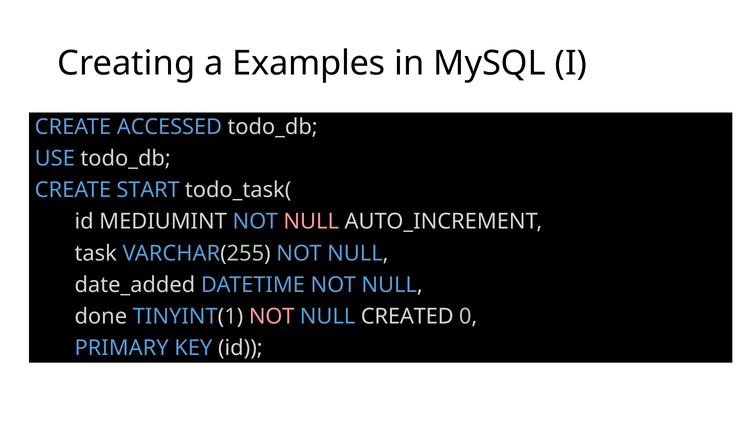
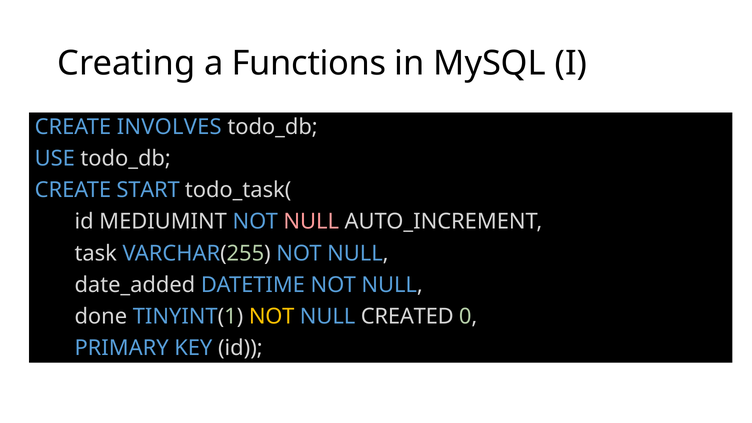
Examples: Examples -> Functions
ACCESSED: ACCESSED -> INVOLVES
NOT at (272, 316) colour: pink -> yellow
